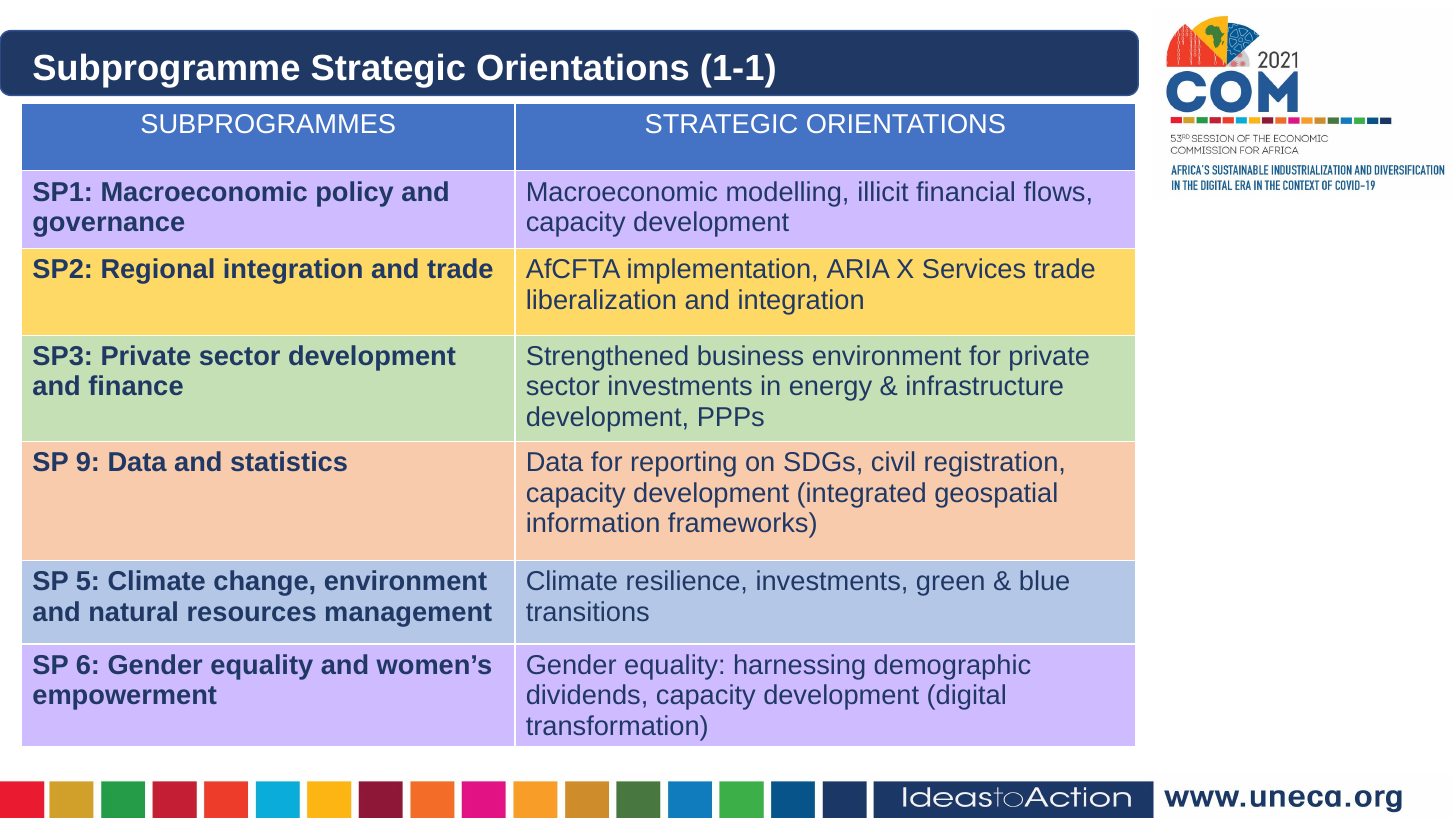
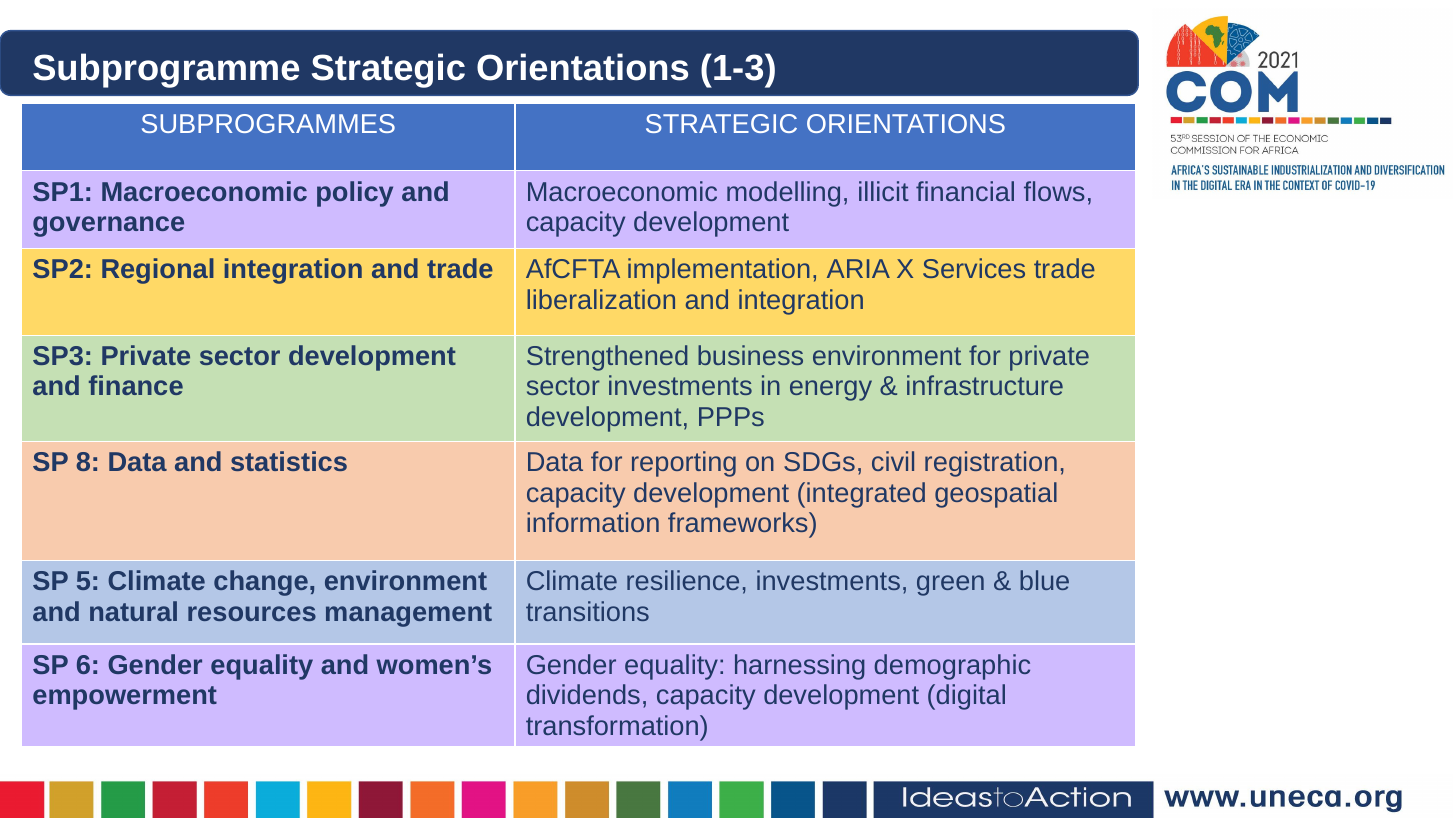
1-1: 1-1 -> 1-3
9: 9 -> 8
